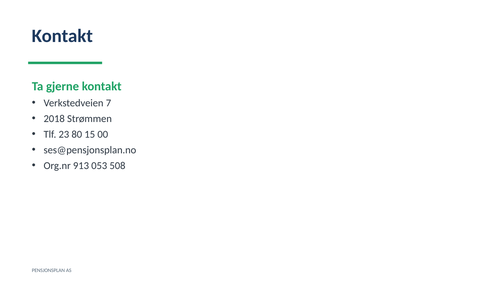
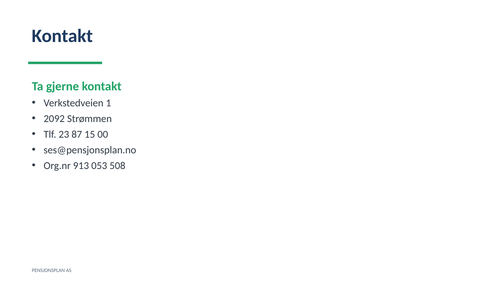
7: 7 -> 1
2018: 2018 -> 2092
80: 80 -> 87
